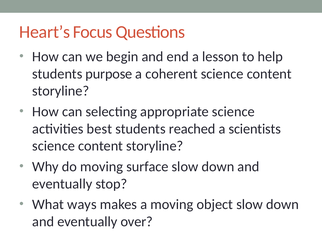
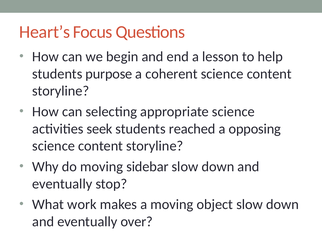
best: best -> seek
scientists: scientists -> opposing
surface: surface -> sidebar
ways: ways -> work
